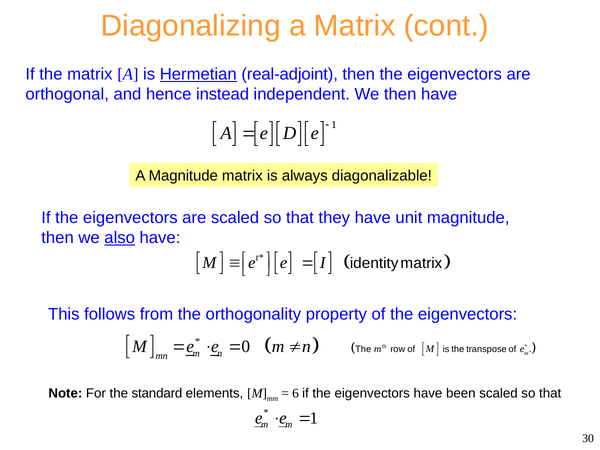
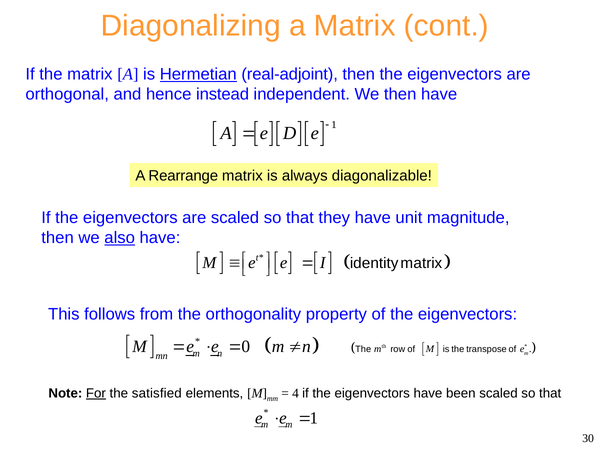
A Magnitude: Magnitude -> Rearrange
For underline: none -> present
standard: standard -> satisfied
6: 6 -> 4
